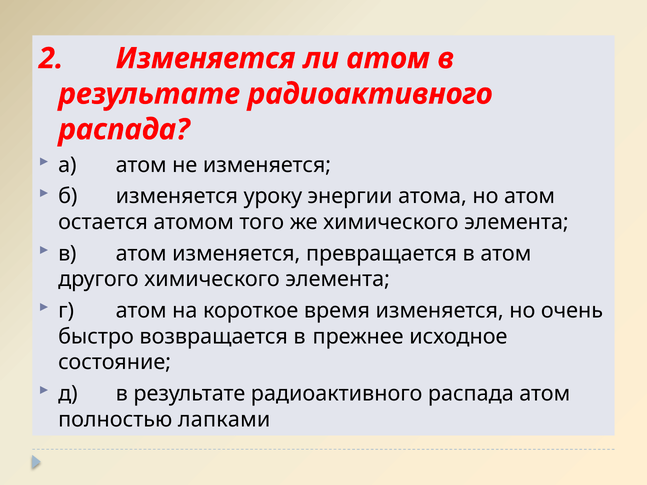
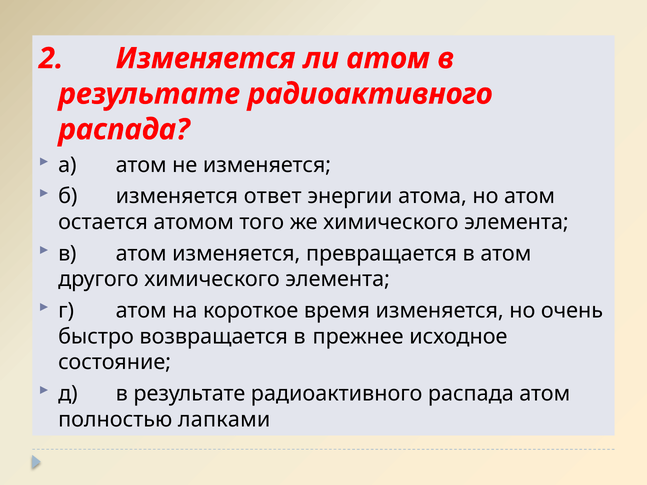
уроку: уроку -> ответ
